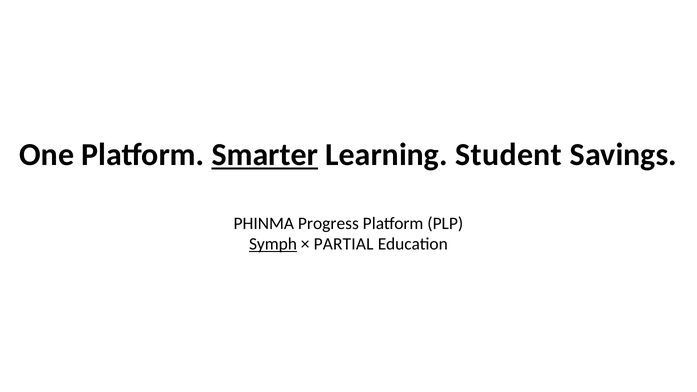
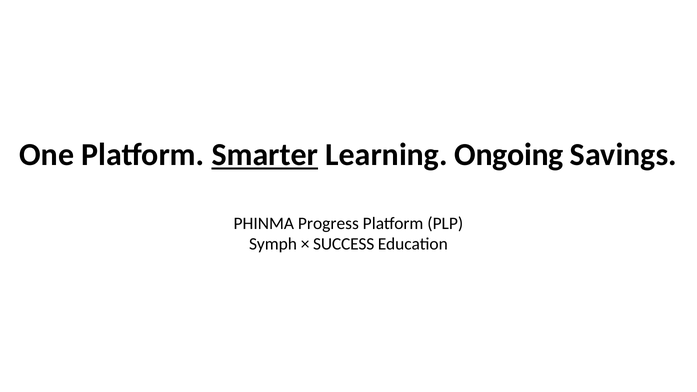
Student: Student -> Ongoing
Symph underline: present -> none
PARTIAL: PARTIAL -> SUCCESS
